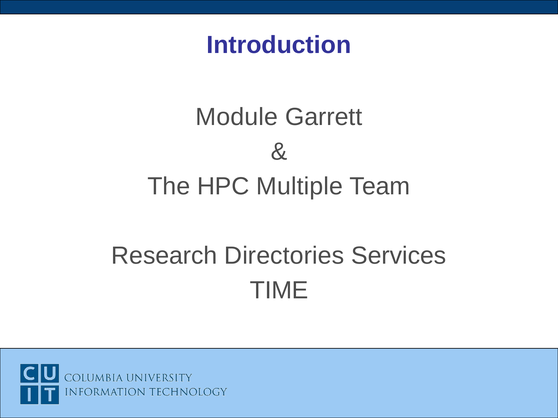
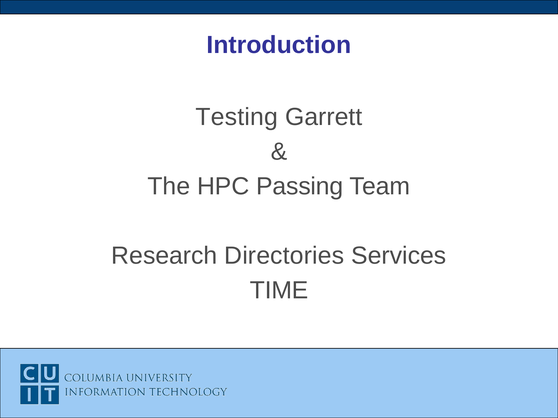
Module: Module -> Testing
Multiple: Multiple -> Passing
